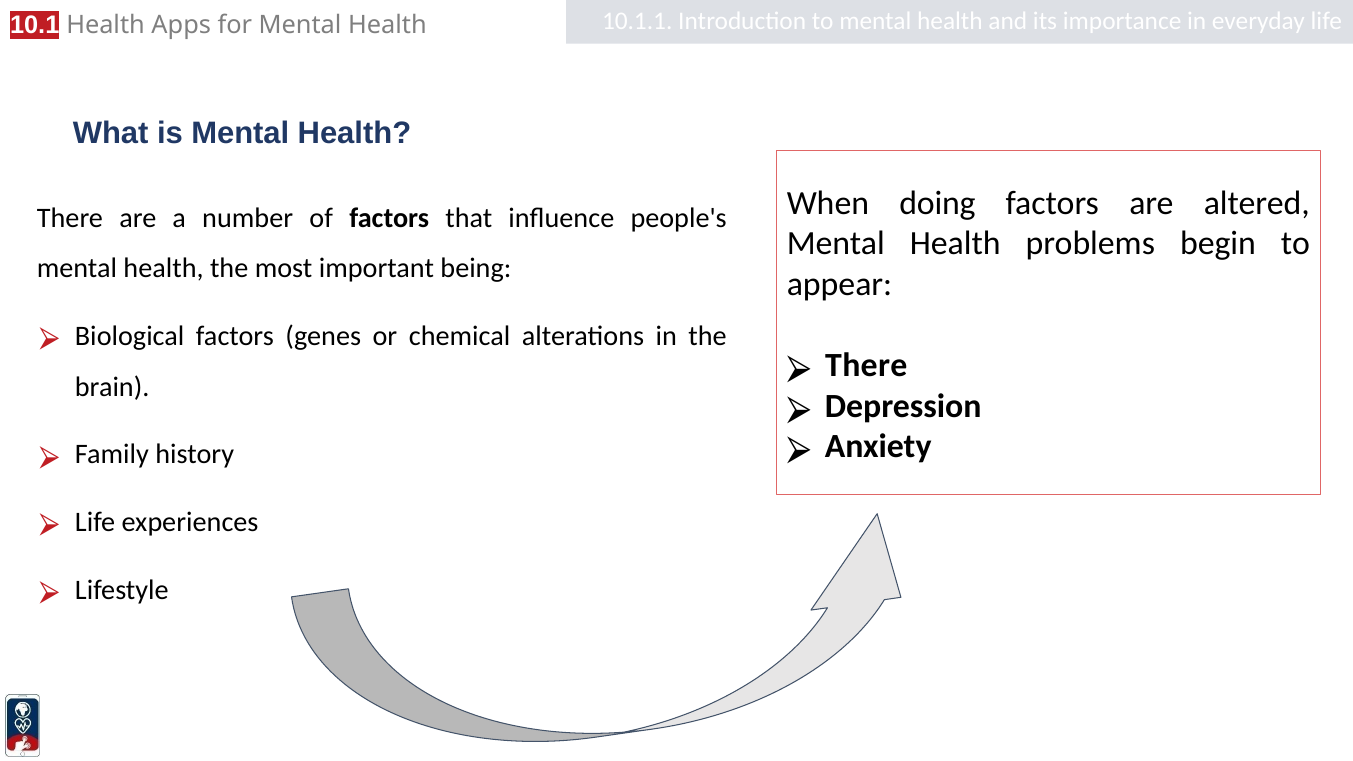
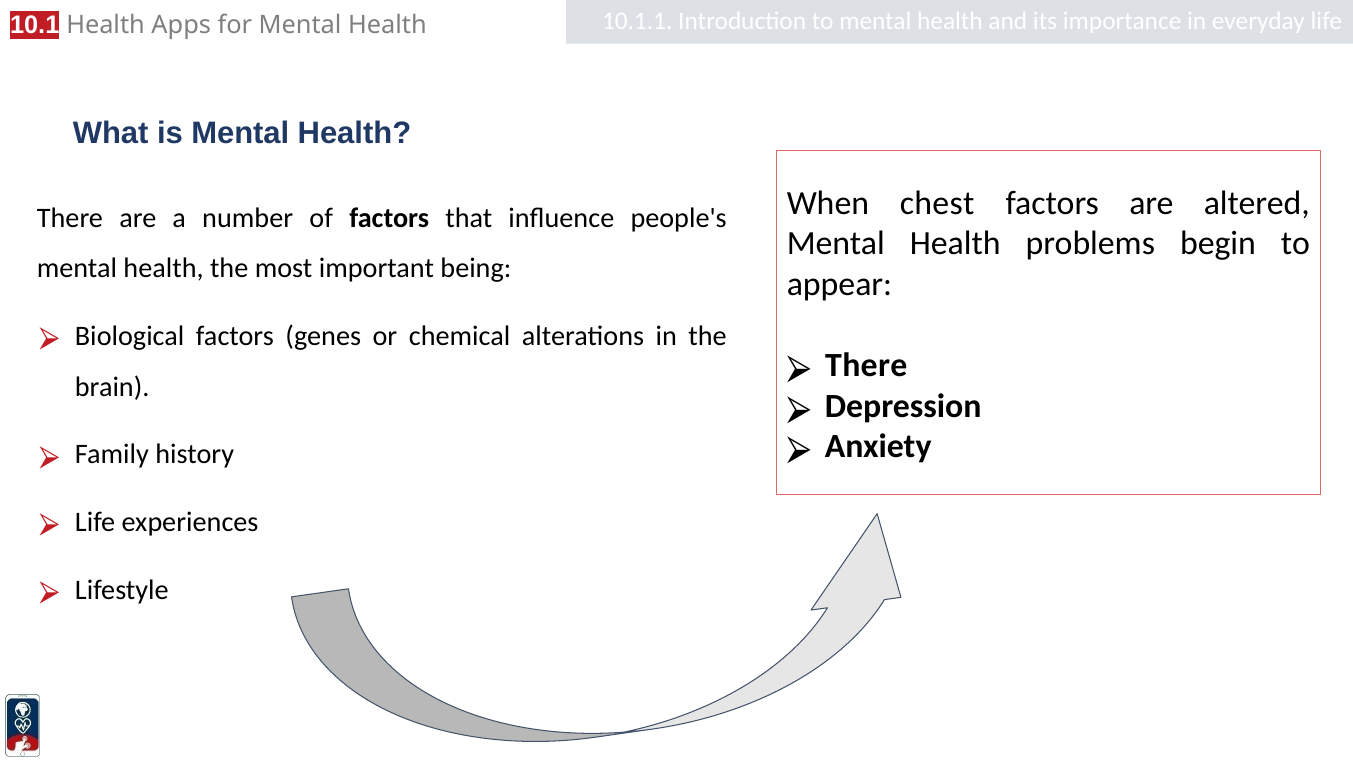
doing: doing -> chest
